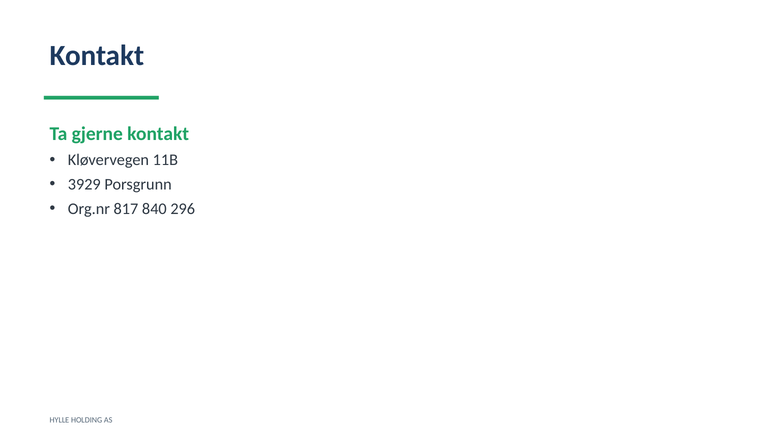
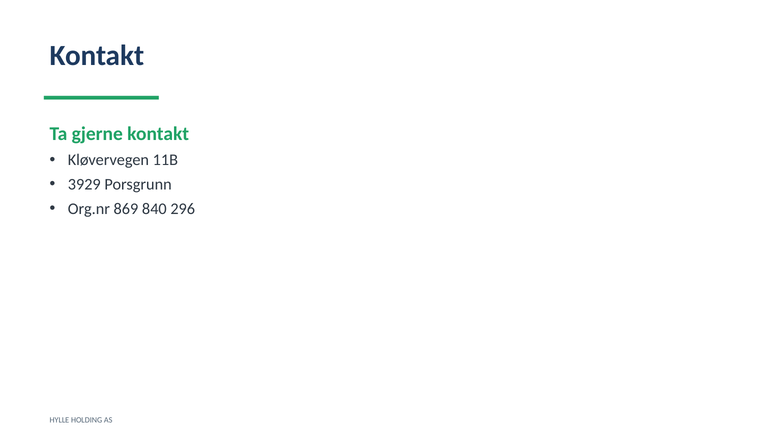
817: 817 -> 869
